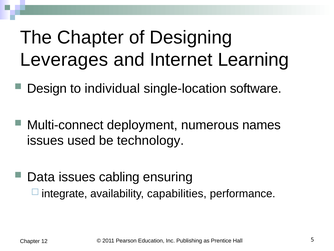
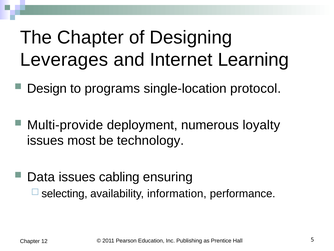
individual: individual -> programs
software: software -> protocol
Multi-connect: Multi-connect -> Multi-provide
names: names -> loyalty
used: used -> most
integrate: integrate -> selecting
capabilities: capabilities -> information
